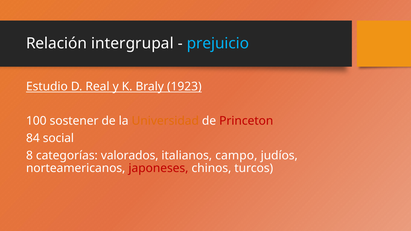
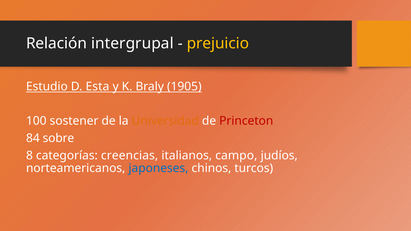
prejuicio colour: light blue -> yellow
Real: Real -> Esta
1923: 1923 -> 1905
social: social -> sobre
valorados: valorados -> creencias
japoneses colour: red -> blue
